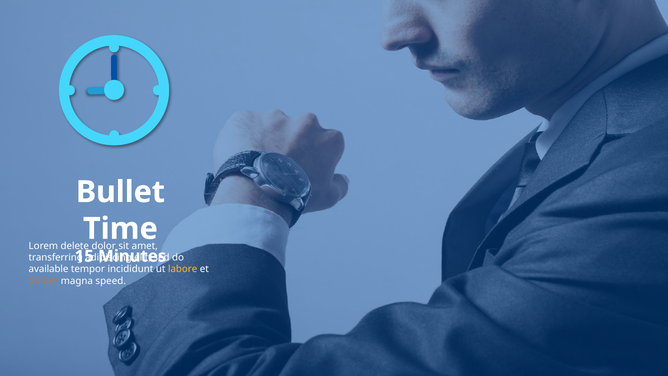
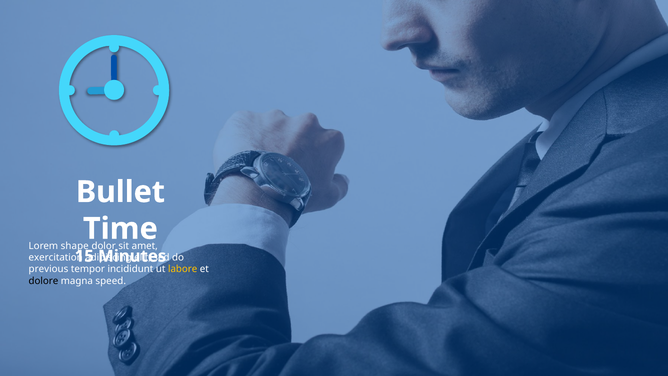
delete: delete -> shape
transferring: transferring -> exercitation
available: available -> previous
dolore colour: orange -> black
